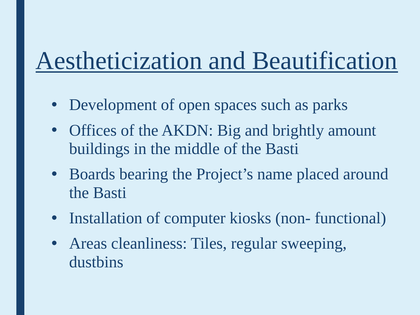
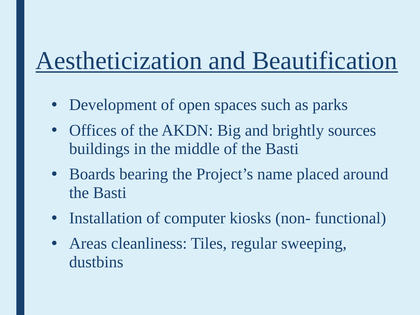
amount: amount -> sources
